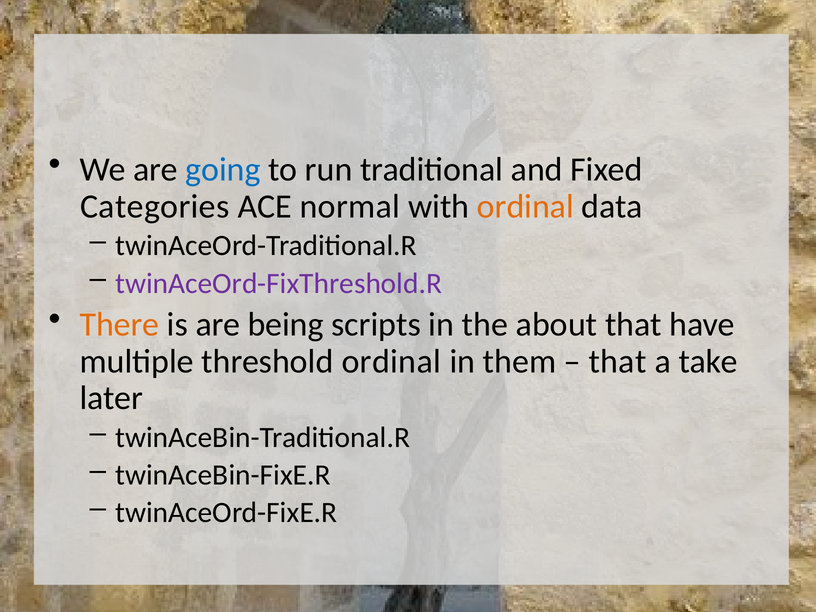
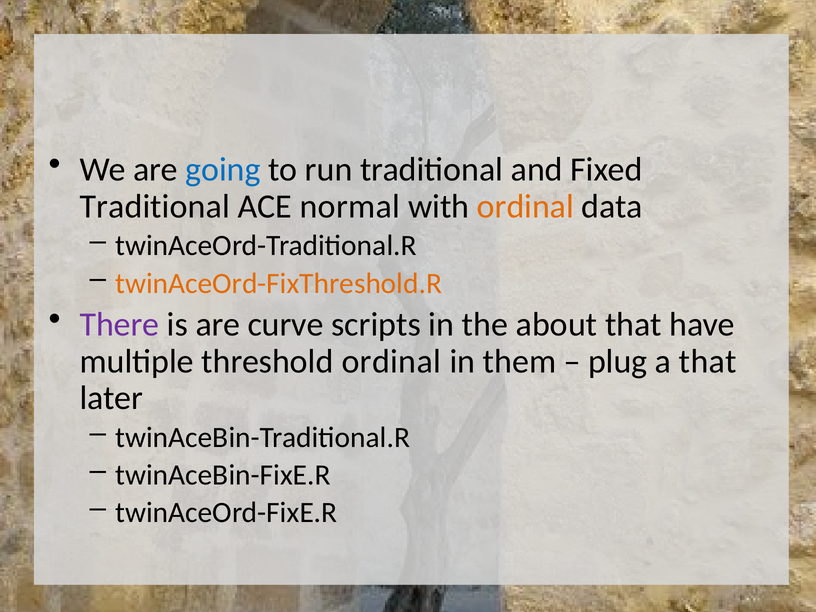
Categories at (155, 206): Categories -> Traditional
twinAceOrd-FixThreshold.R colour: purple -> orange
There colour: orange -> purple
being: being -> curve
that at (617, 361): that -> plug
a take: take -> that
